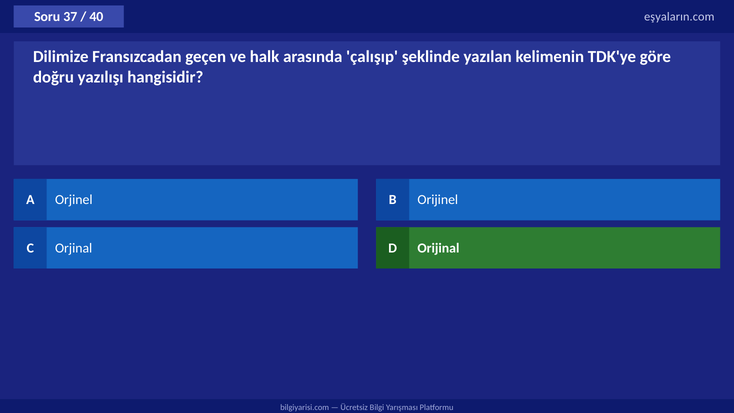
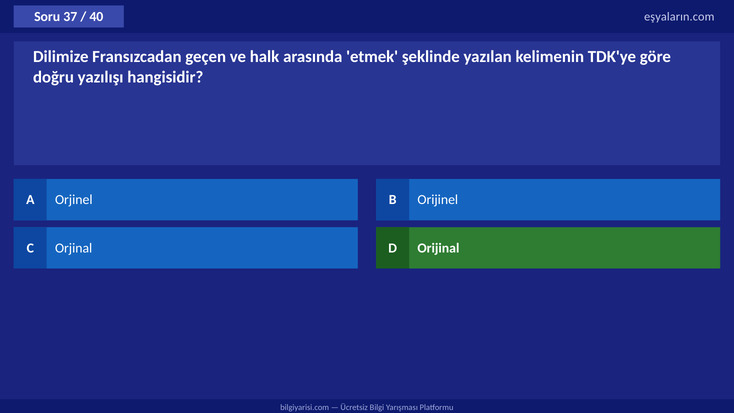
çalışıp: çalışıp -> etmek
